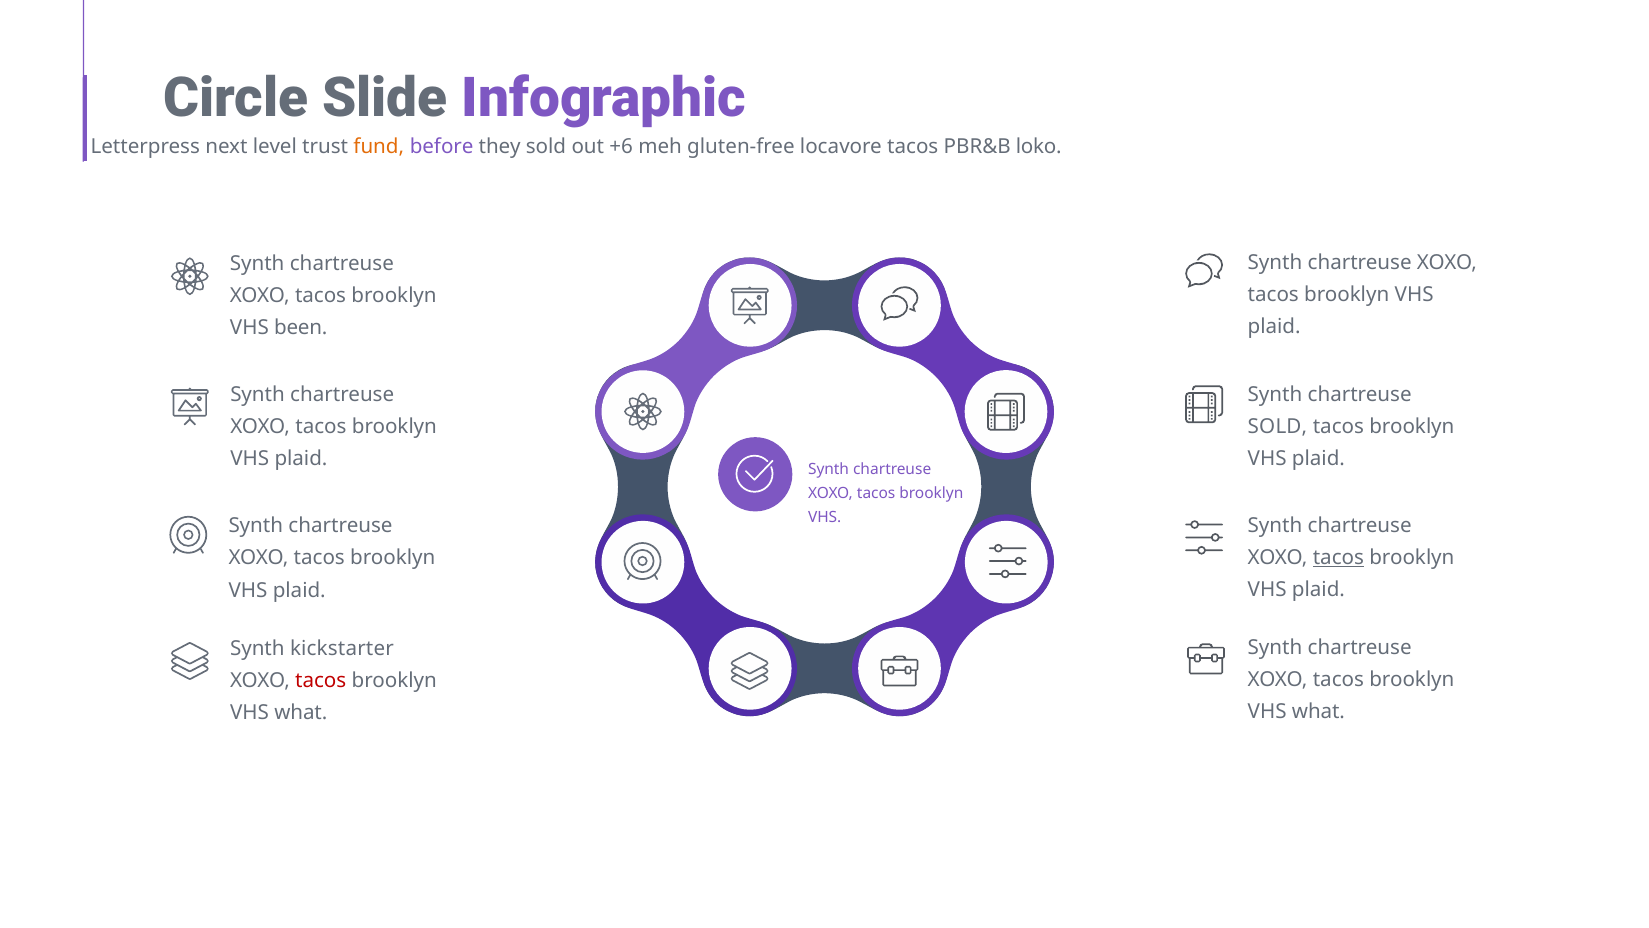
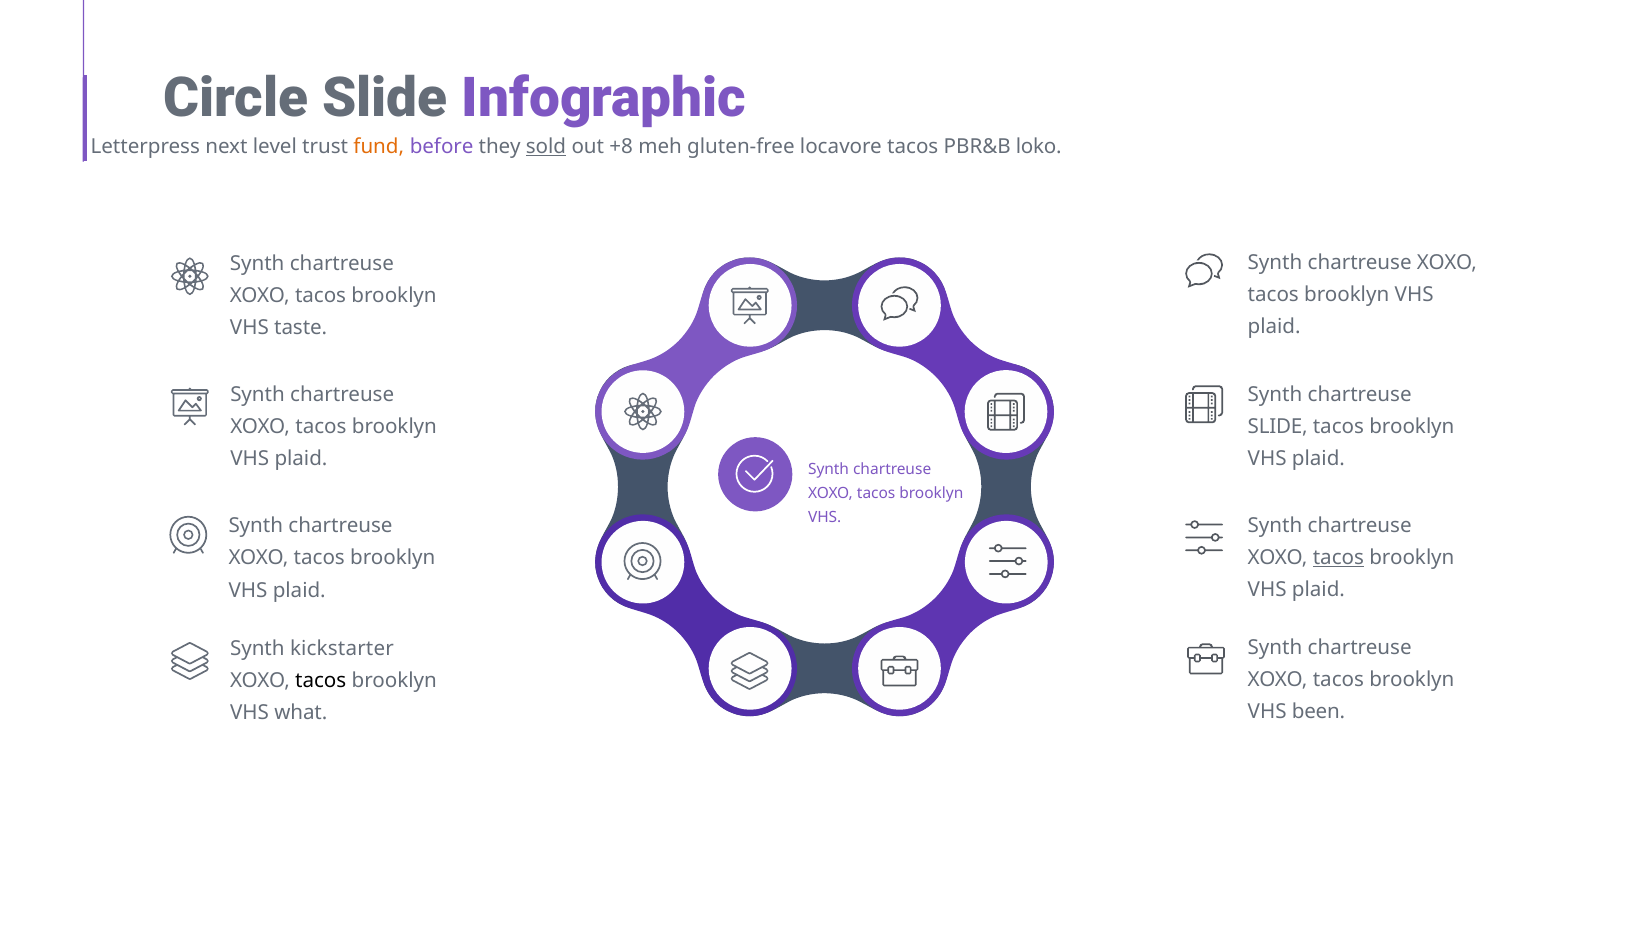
sold at (546, 147) underline: none -> present
+6: +6 -> +8
been: been -> taste
SOLD at (1277, 427): SOLD -> SLIDE
tacos at (321, 681) colour: red -> black
what at (1318, 712): what -> been
